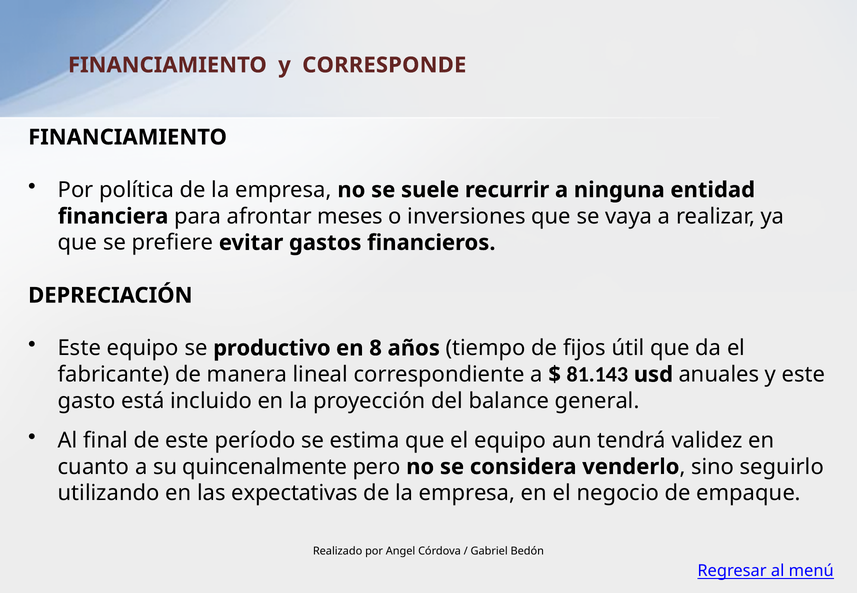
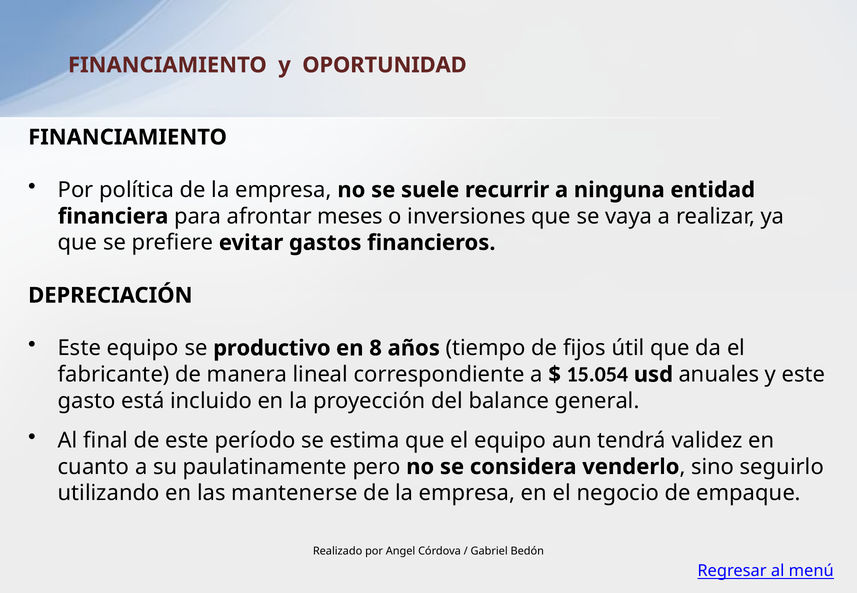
CORRESPONDE: CORRESPONDE -> OPORTUNIDAD
81.143: 81.143 -> 15.054
quincenalmente: quincenalmente -> paulatinamente
expectativas: expectativas -> mantenerse
